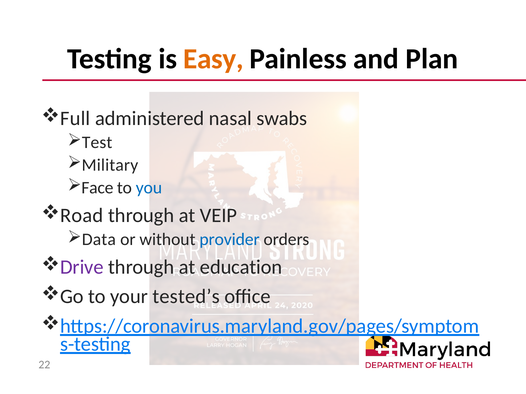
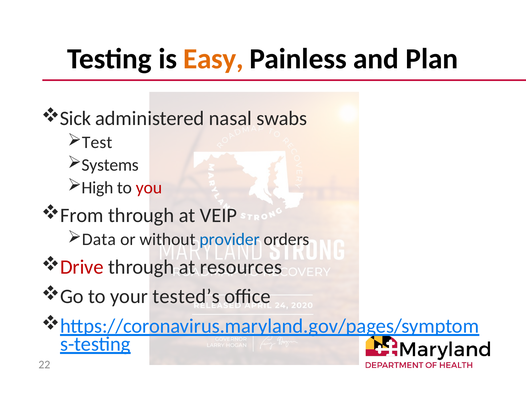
Full: Full -> Sick
Military: Military -> Systems
Face: Face -> High
you colour: blue -> red
Road: Road -> From
Drive colour: purple -> red
education: education -> resources
